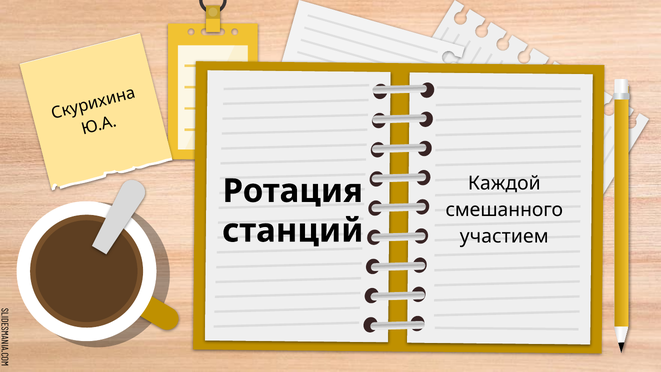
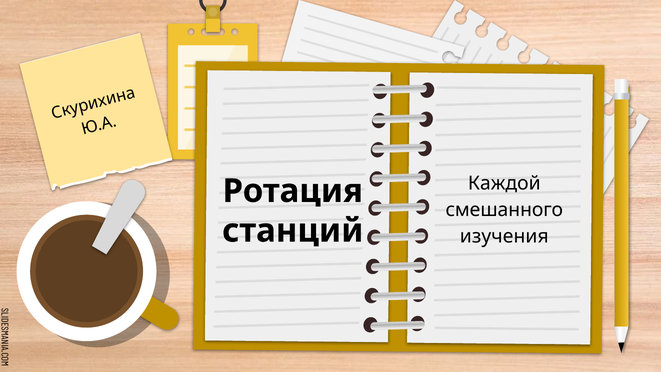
участием: участием -> изучения
